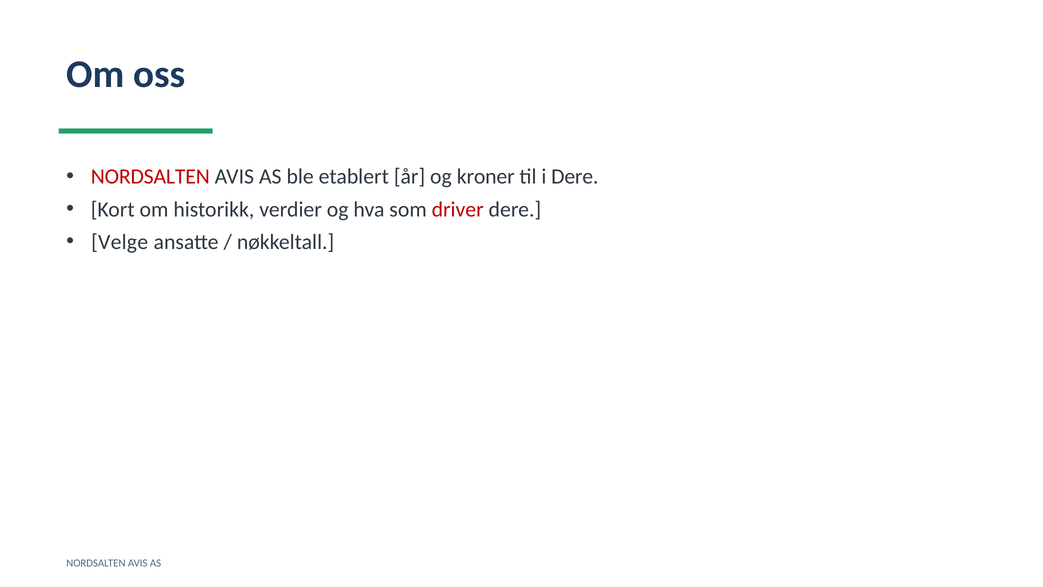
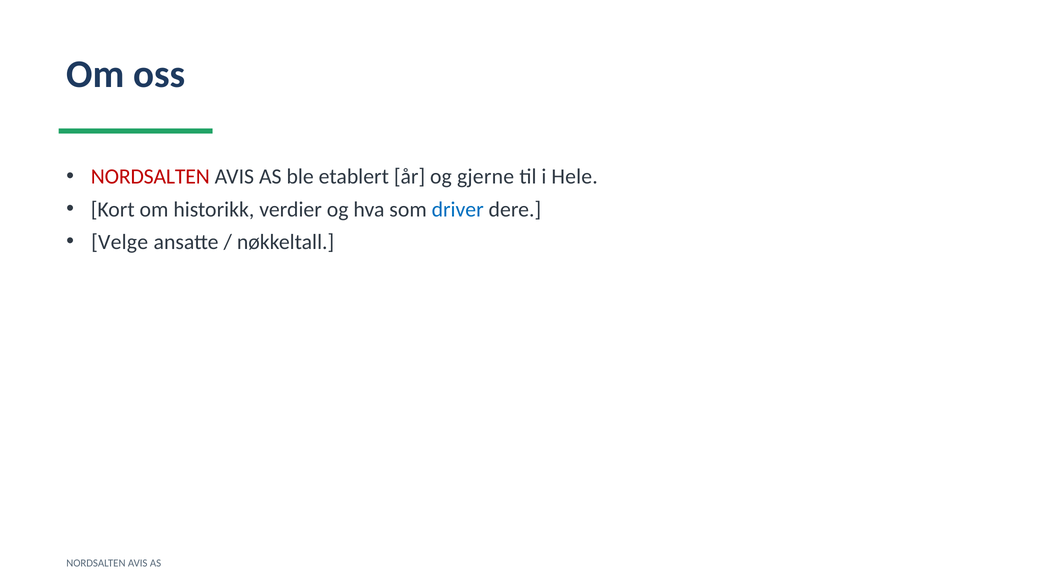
kroner: kroner -> gjerne
i Dere: Dere -> Hele
driver colour: red -> blue
